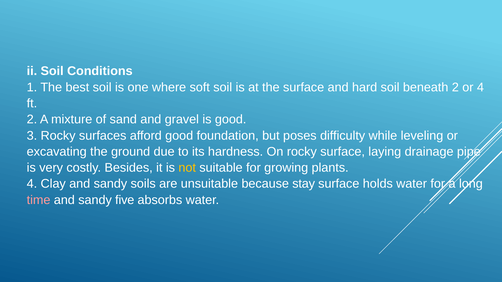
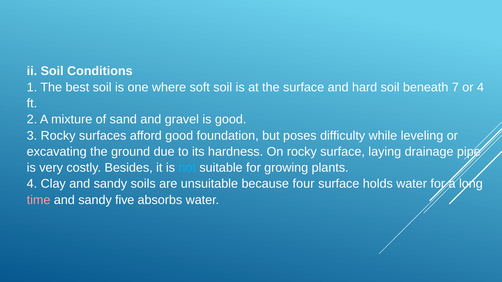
beneath 2: 2 -> 7
not colour: yellow -> light blue
stay: stay -> four
